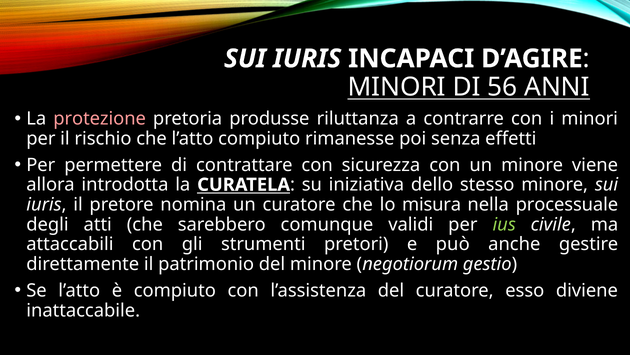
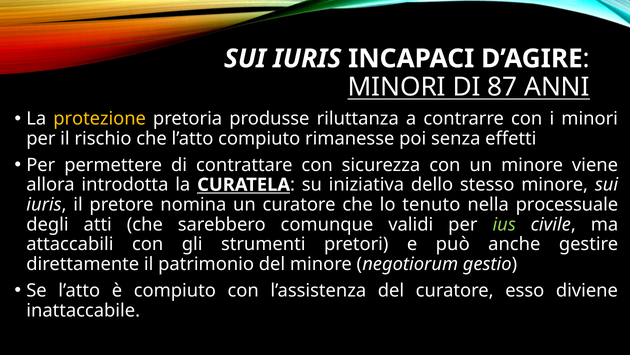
56: 56 -> 87
protezione colour: pink -> yellow
misura: misura -> tenuto
